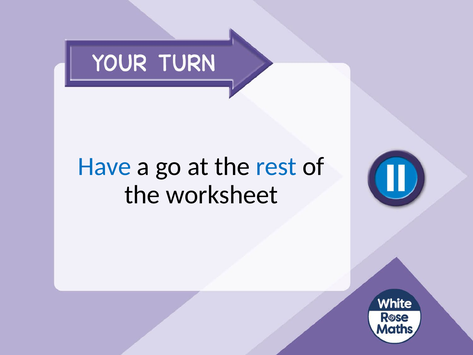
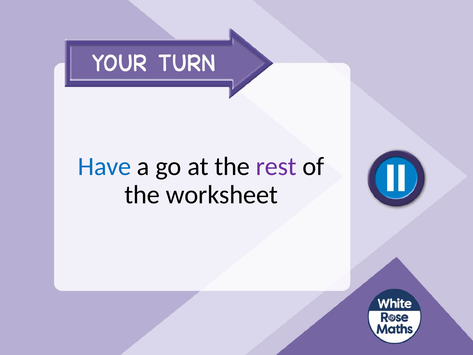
rest colour: blue -> purple
